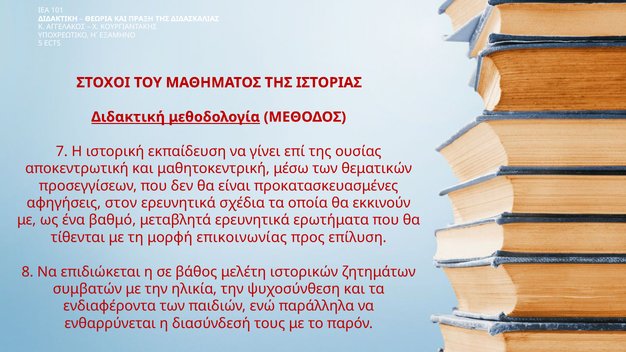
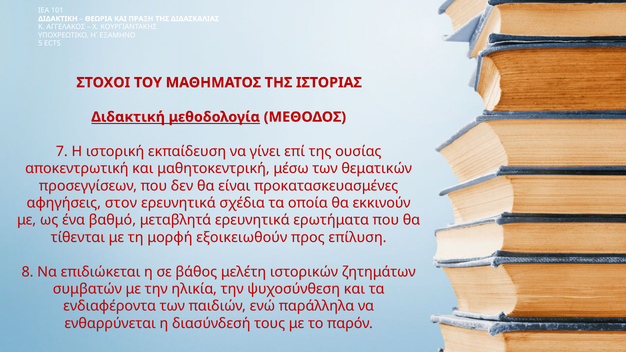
επικοινωνίας: επικοινωνίας -> εξοικειωθούν
